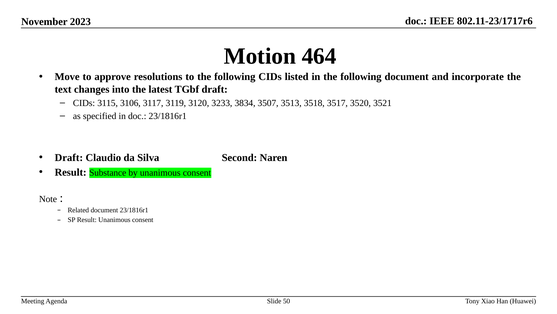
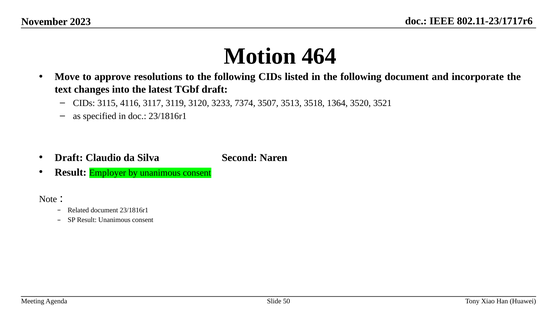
3106: 3106 -> 4116
3834: 3834 -> 7374
3517: 3517 -> 1364
Substance: Substance -> Employer
